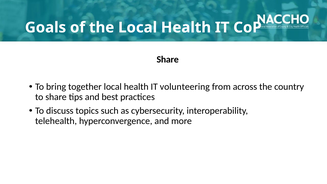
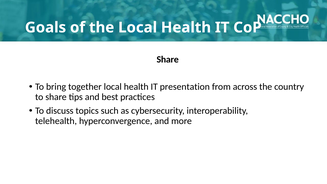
volunteering: volunteering -> presentation
